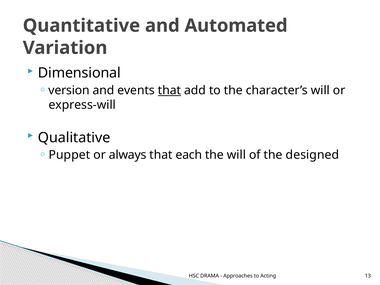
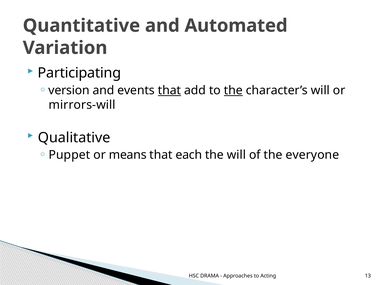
Dimensional: Dimensional -> Participating
the at (233, 90) underline: none -> present
express-will: express-will -> mirrors-will
always: always -> means
designed: designed -> everyone
